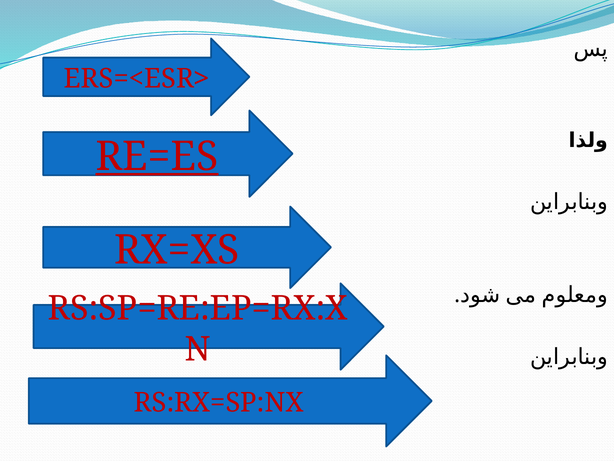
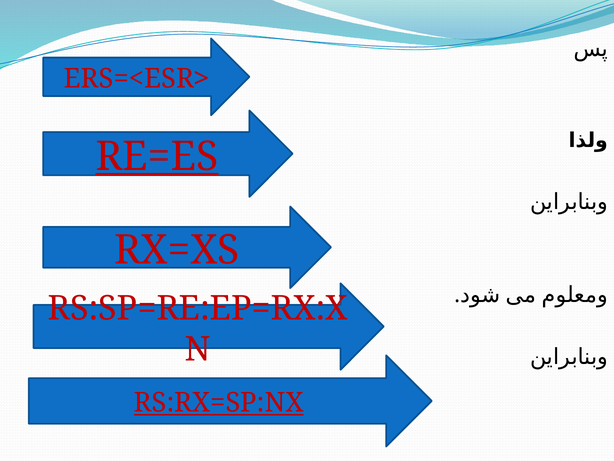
RS:RX=SP:NX underline: none -> present
